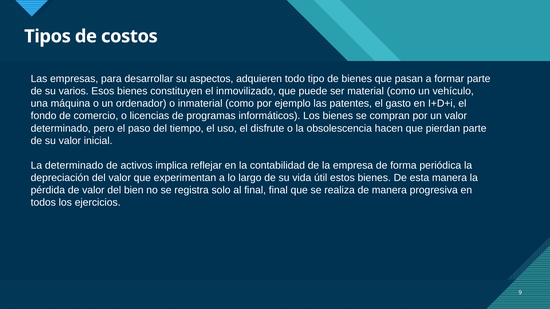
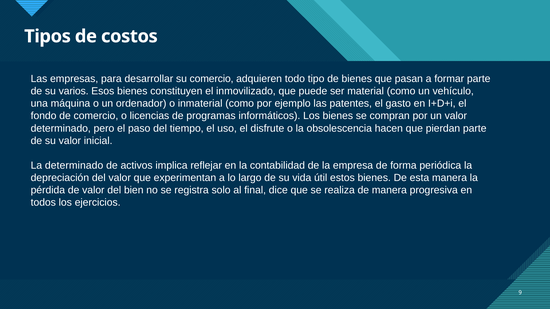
su aspectos: aspectos -> comercio
final final: final -> dice
